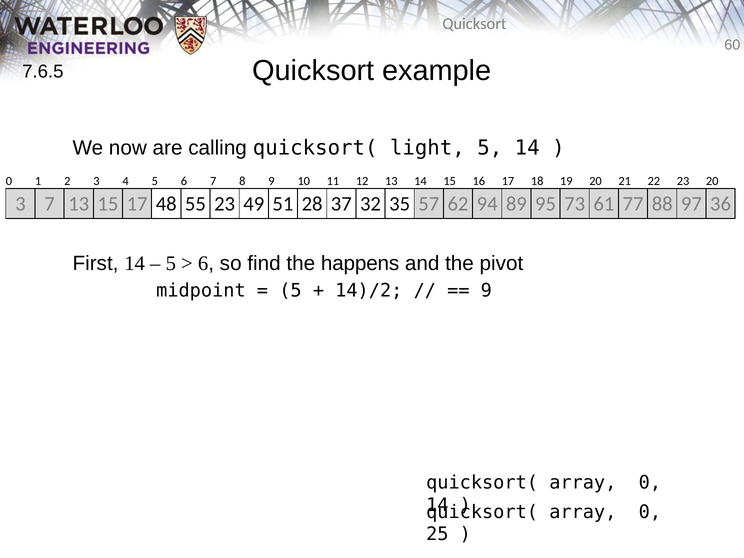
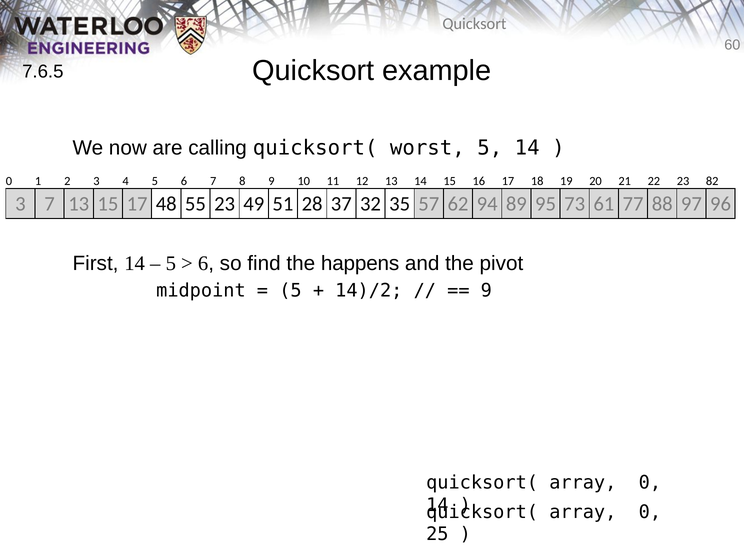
light: light -> worst
23 20: 20 -> 82
36: 36 -> 96
